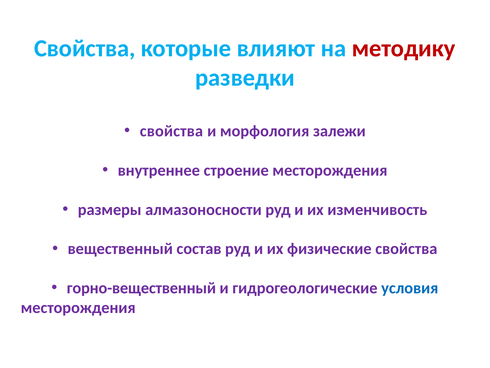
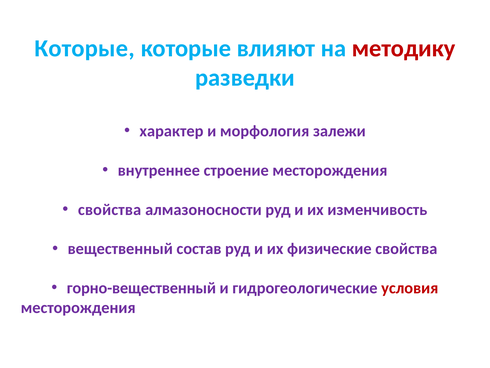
Свойства at (85, 48): Свойства -> Которые
свойства at (171, 131): свойства -> характер
размеры at (110, 209): размеры -> свойства
условия colour: blue -> red
